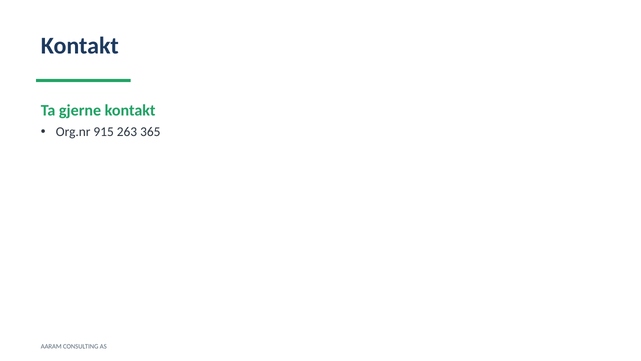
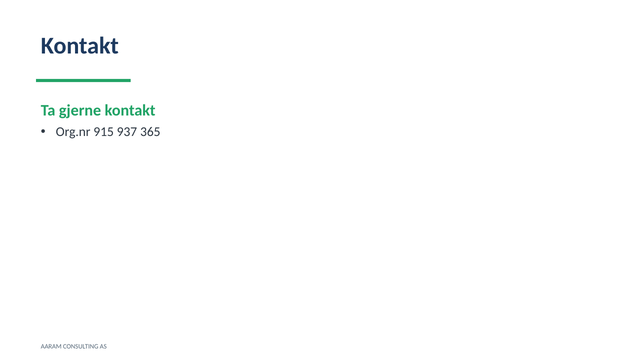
263: 263 -> 937
